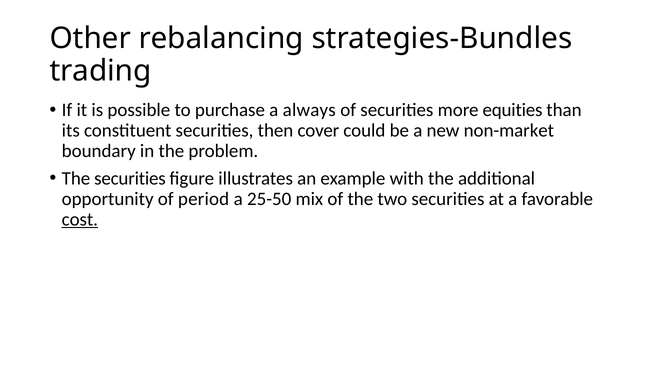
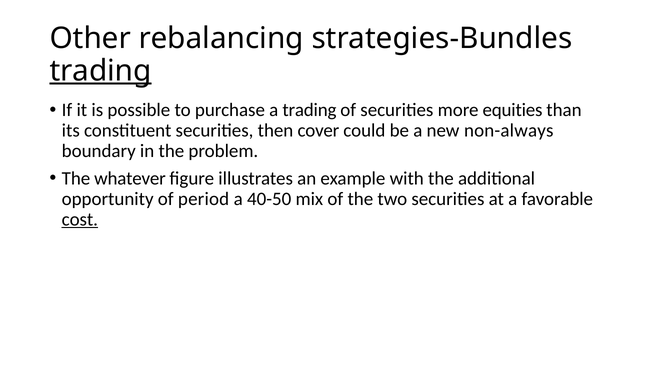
trading at (101, 71) underline: none -> present
a always: always -> trading
non-market: non-market -> non-always
The securities: securities -> whatever
25-50: 25-50 -> 40-50
